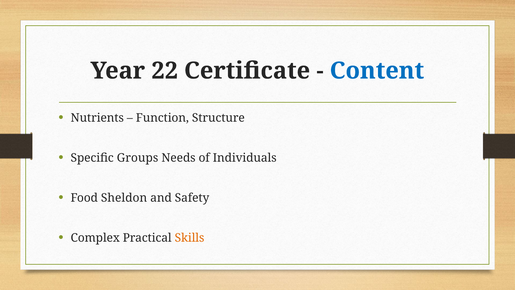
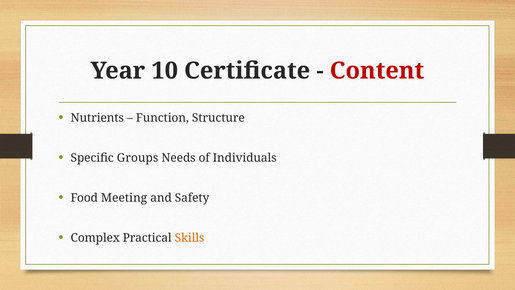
22: 22 -> 10
Content colour: blue -> red
Sheldon: Sheldon -> Meeting
